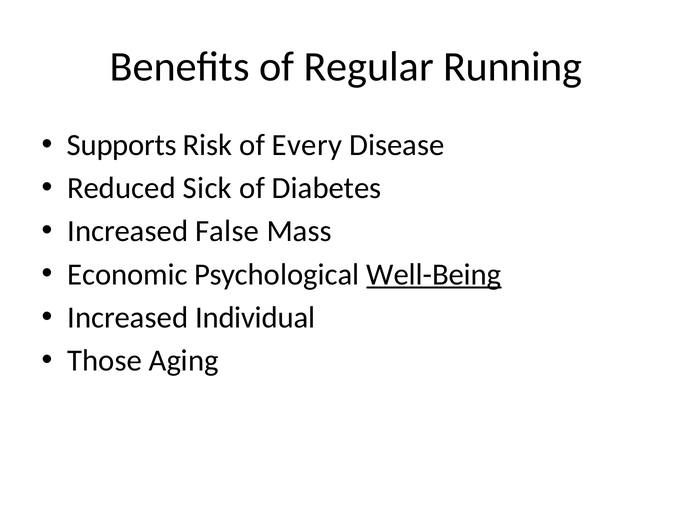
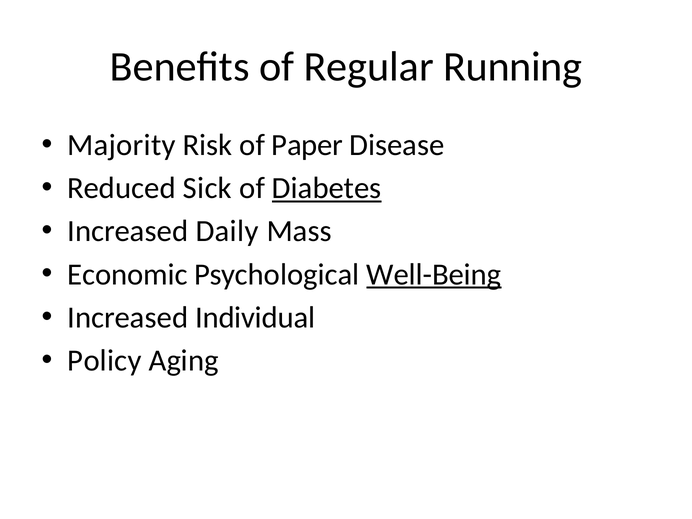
Supports: Supports -> Majority
Every: Every -> Paper
Diabetes underline: none -> present
False: False -> Daily
Those: Those -> Policy
